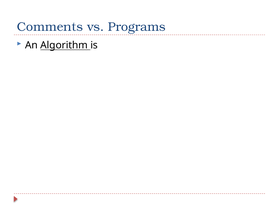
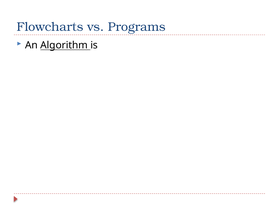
Comments: Comments -> Flowcharts
